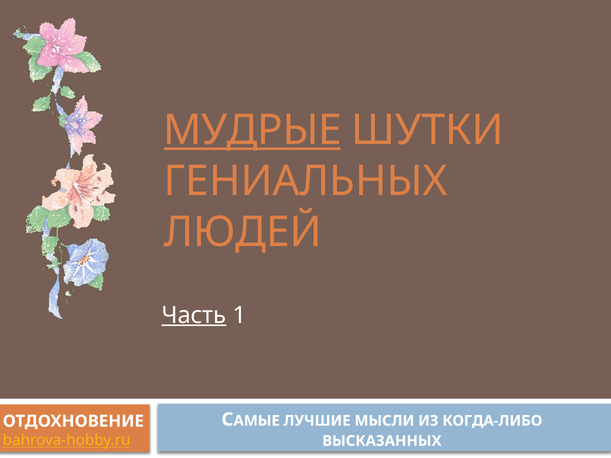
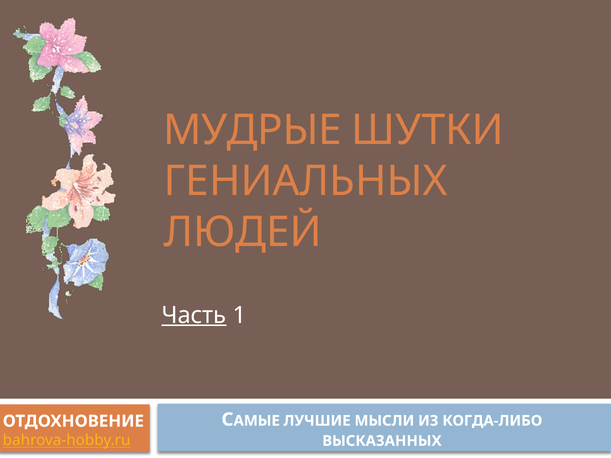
МУДРЫЕ underline: present -> none
